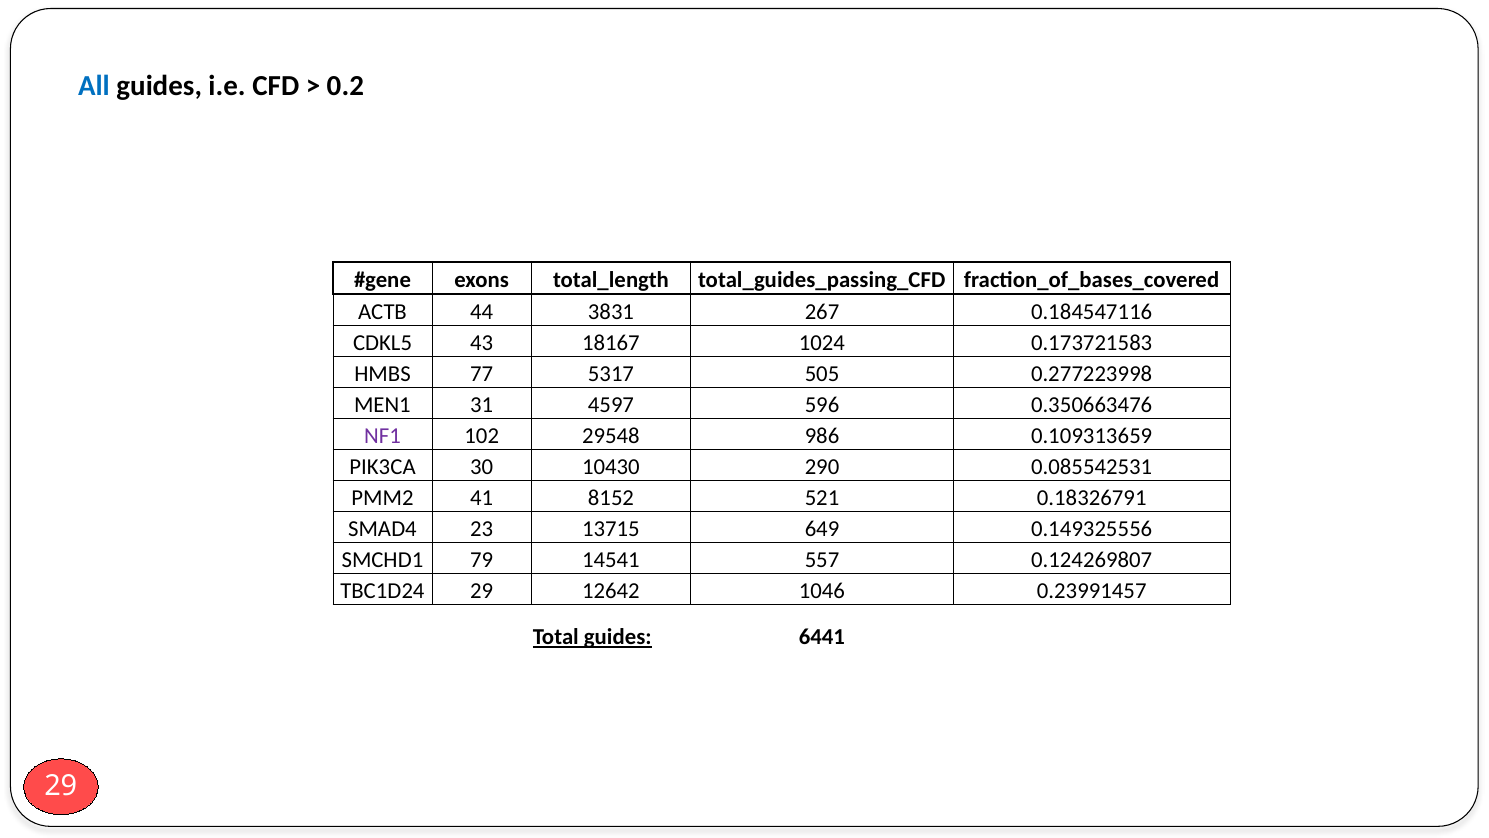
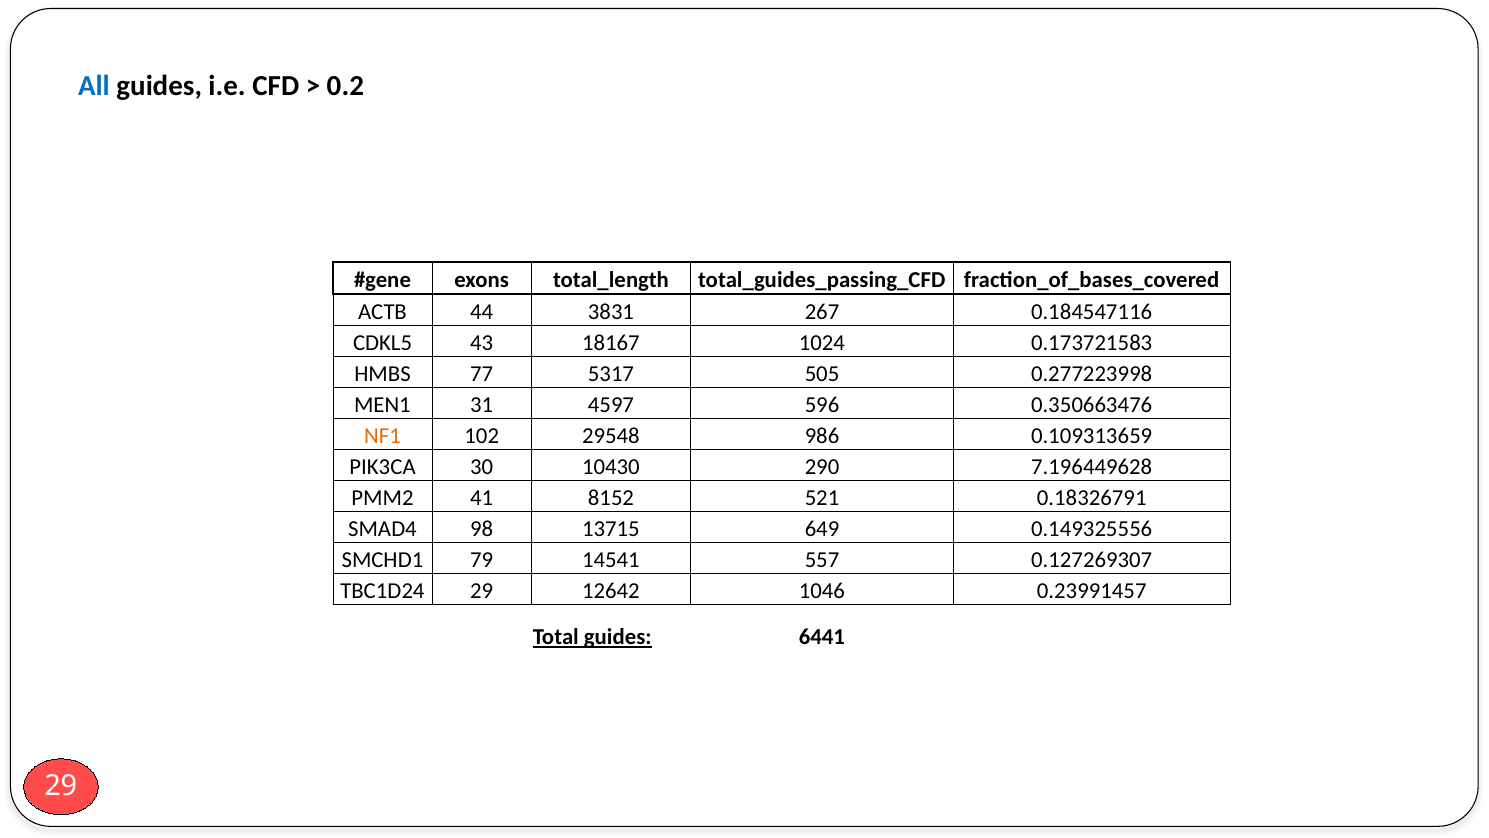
NF1 colour: purple -> orange
0.085542531: 0.085542531 -> 7.196449628
23: 23 -> 98
0.124269807: 0.124269807 -> 0.127269307
